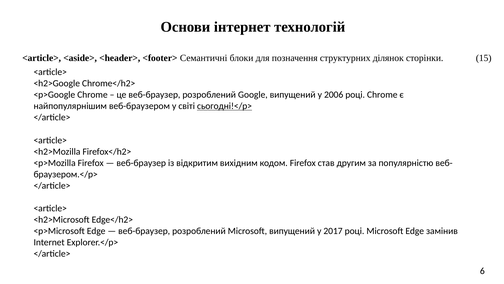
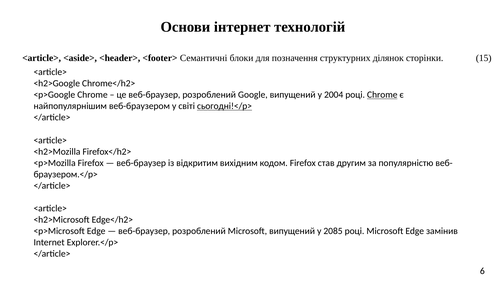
2006: 2006 -> 2004
Chrome at (382, 95) underline: none -> present
2017: 2017 -> 2085
